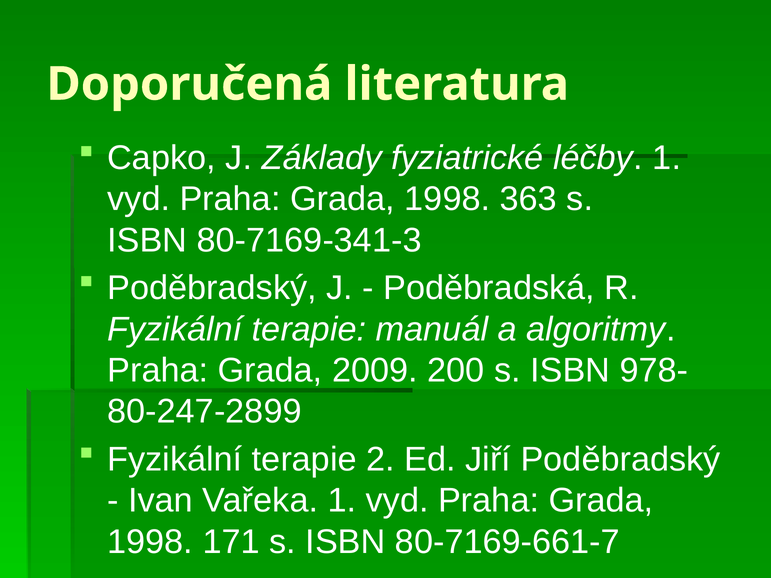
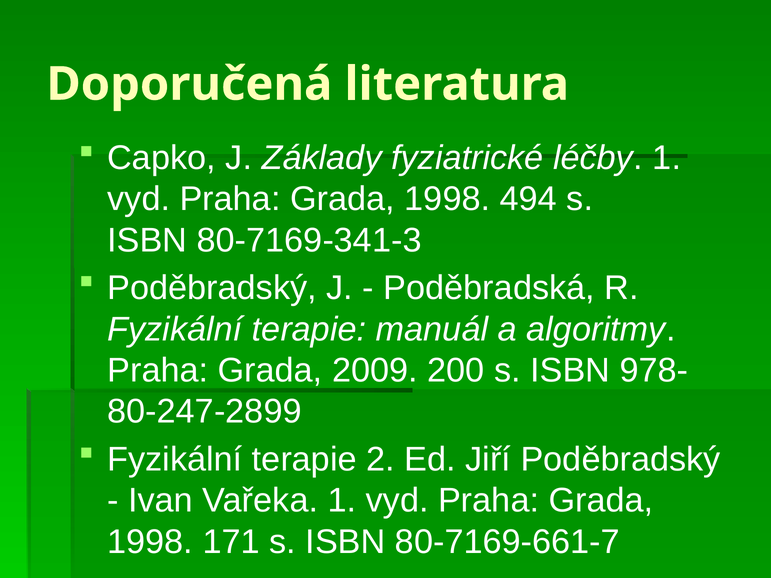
363: 363 -> 494
